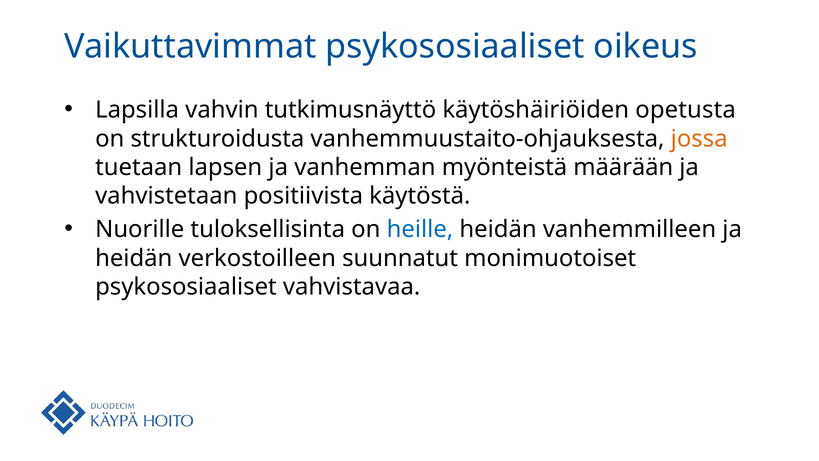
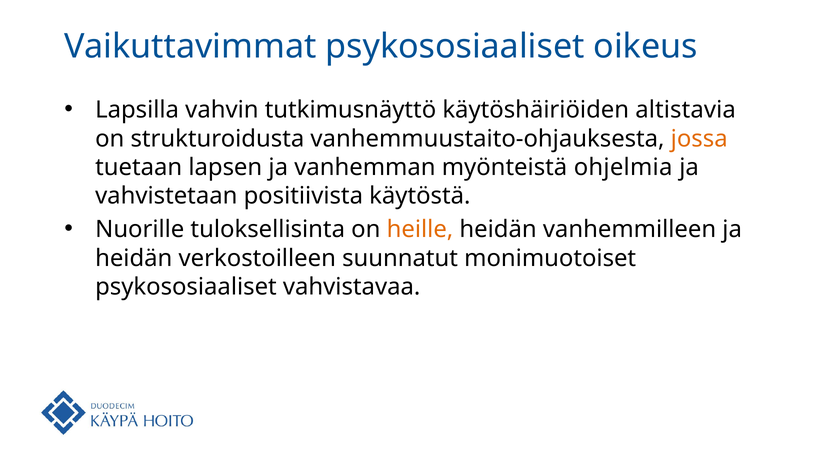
opetusta: opetusta -> altistavia
määrään: määrään -> ohjelmia
heille colour: blue -> orange
